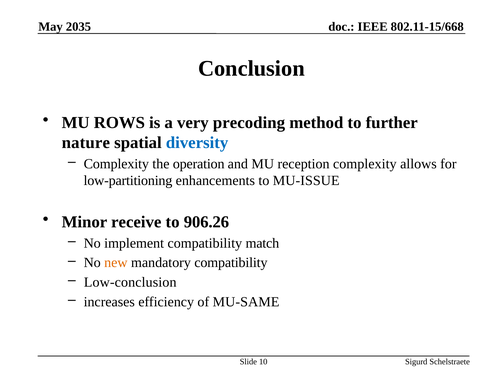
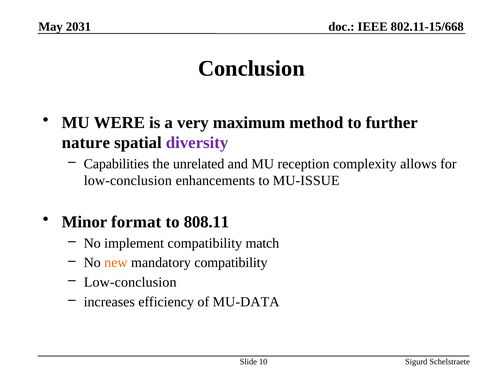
2035: 2035 -> 2031
ROWS: ROWS -> WERE
precoding: precoding -> maximum
diversity colour: blue -> purple
Complexity at (116, 164): Complexity -> Capabilities
operation: operation -> unrelated
low-partitioning at (128, 181): low-partitioning -> low-conclusion
receive: receive -> format
906.26: 906.26 -> 808.11
MU-SAME: MU-SAME -> MU-DATA
